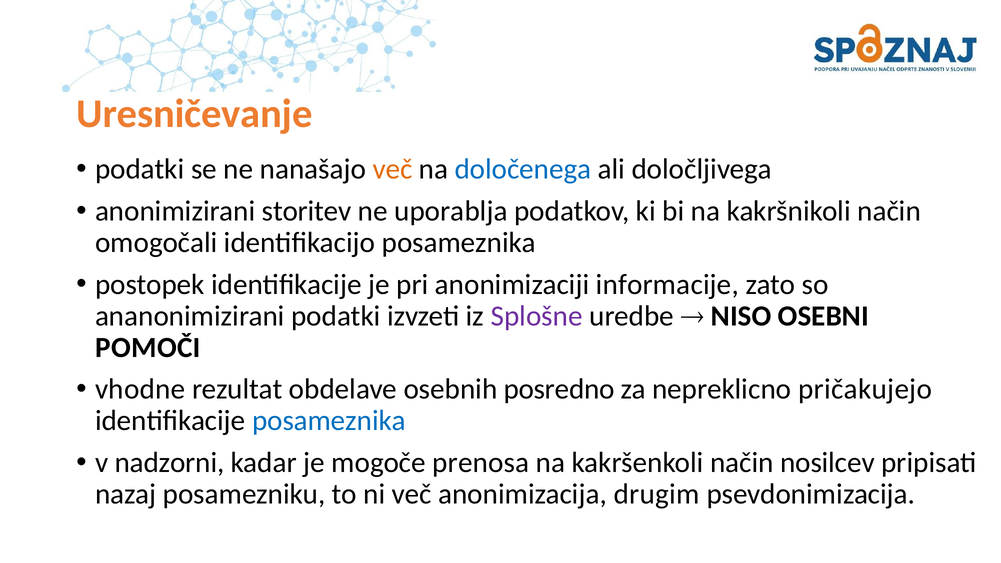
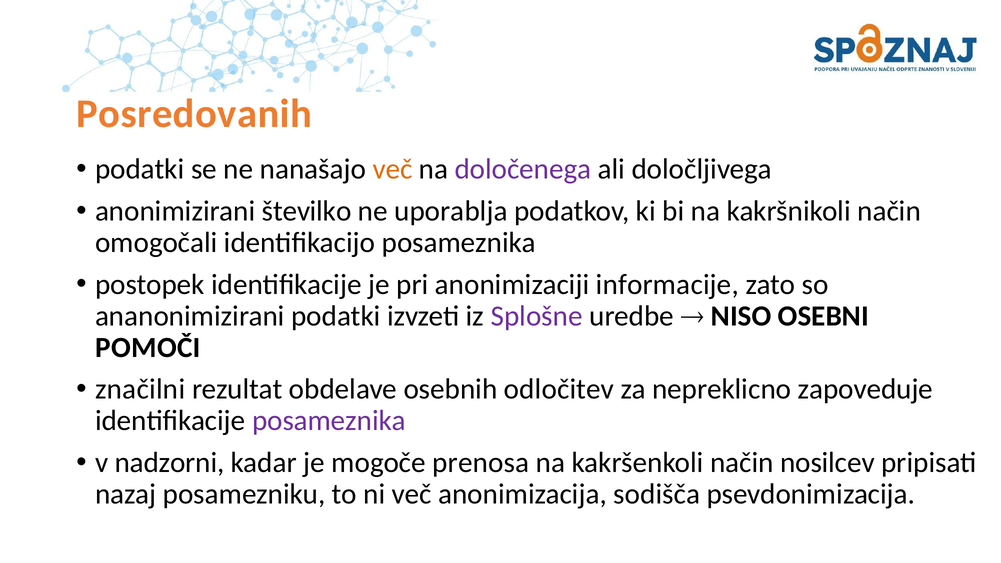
Uresničevanje: Uresničevanje -> Posredovanih
določenega colour: blue -> purple
storitev: storitev -> številko
vhodne: vhodne -> značilni
posredno: posredno -> odločitev
pričakujejo: pričakujejo -> zapoveduje
posameznika at (329, 421) colour: blue -> purple
drugim: drugim -> sodišča
